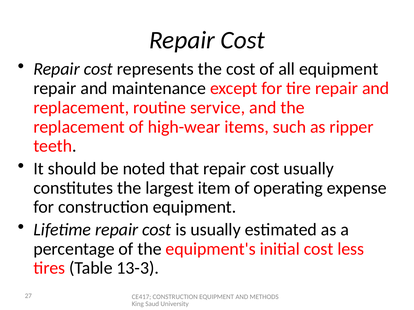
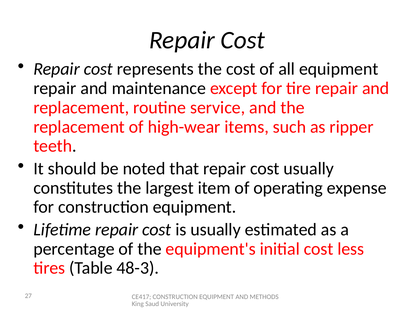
13-3: 13-3 -> 48-3
